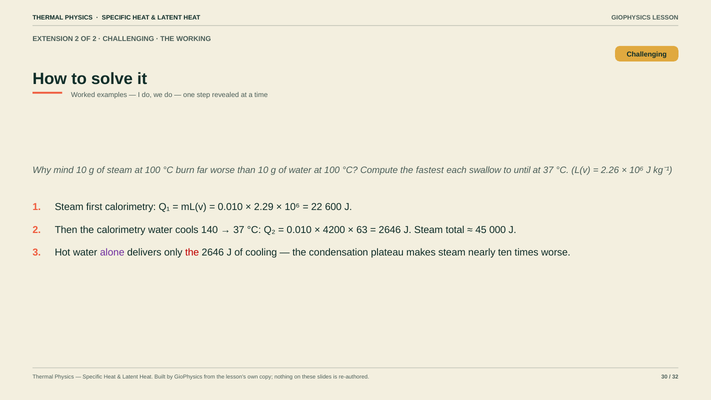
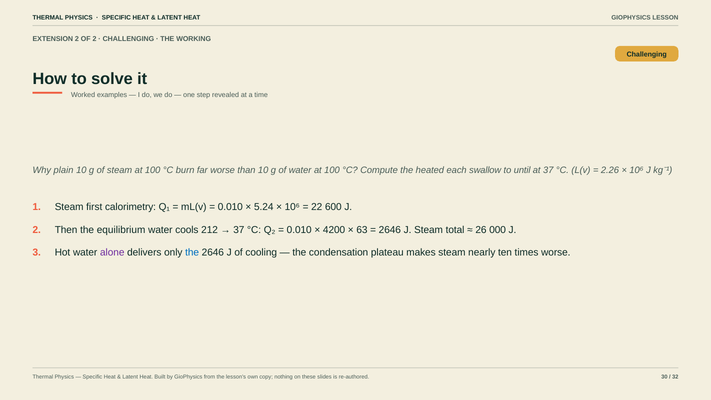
mind: mind -> plain
fastest: fastest -> heated
2.29: 2.29 -> 5.24
the calorimetry: calorimetry -> equilibrium
140: 140 -> 212
45: 45 -> 26
the at (192, 253) colour: red -> blue
